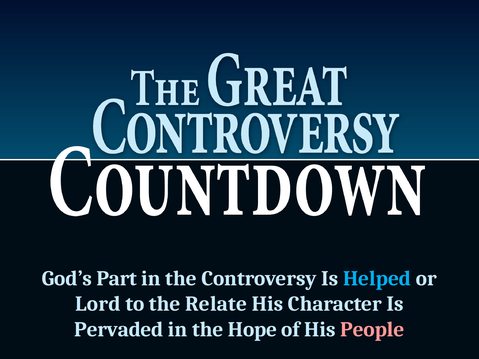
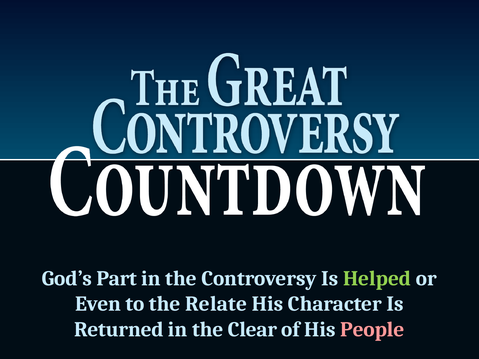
Helped colour: light blue -> light green
Lord: Lord -> Even
Pervaded: Pervaded -> Returned
Hope: Hope -> Clear
